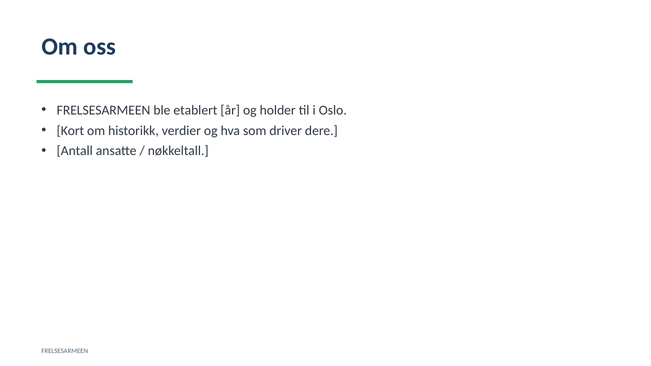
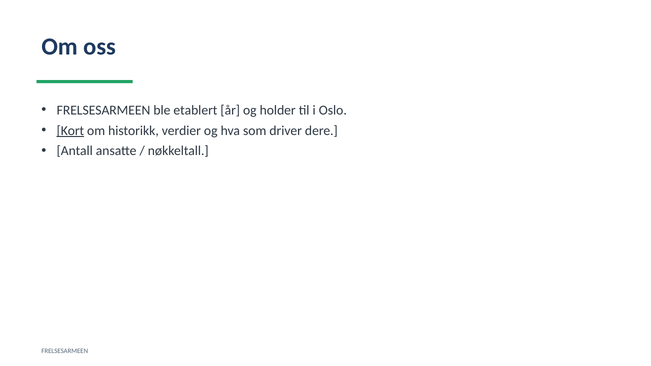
Kort underline: none -> present
